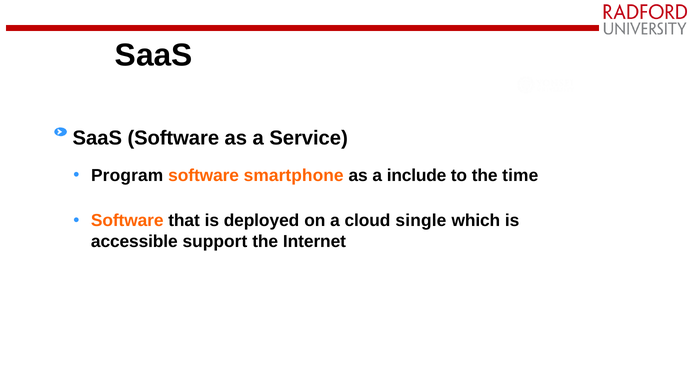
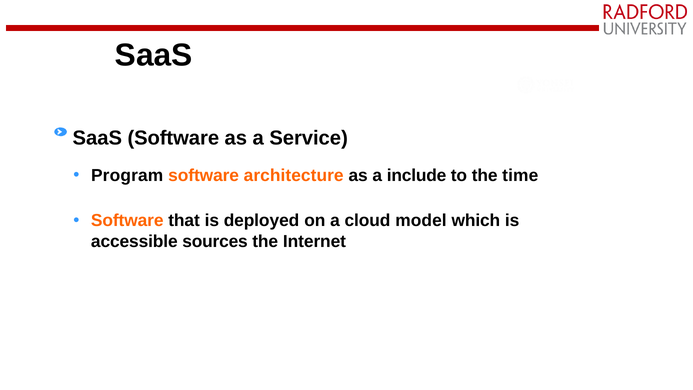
smartphone: smartphone -> architecture
single: single -> model
support: support -> sources
